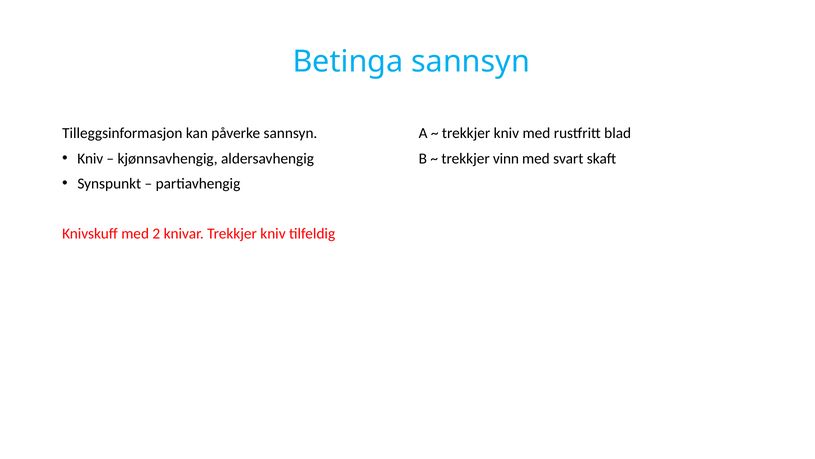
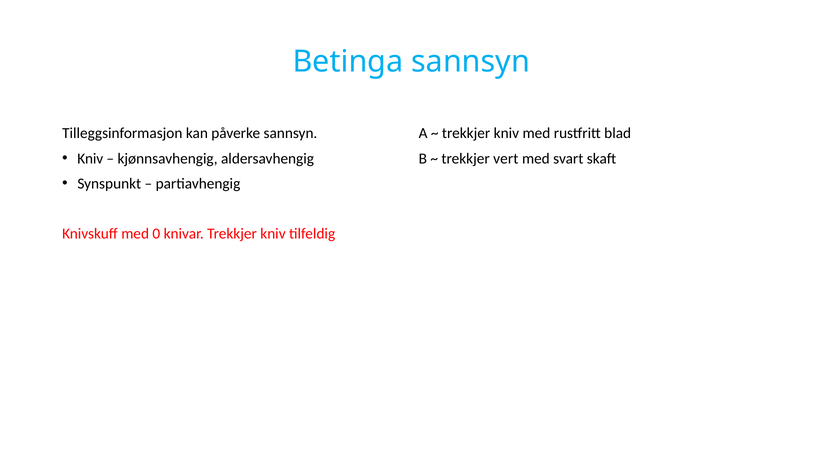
vinn: vinn -> vert
2: 2 -> 0
